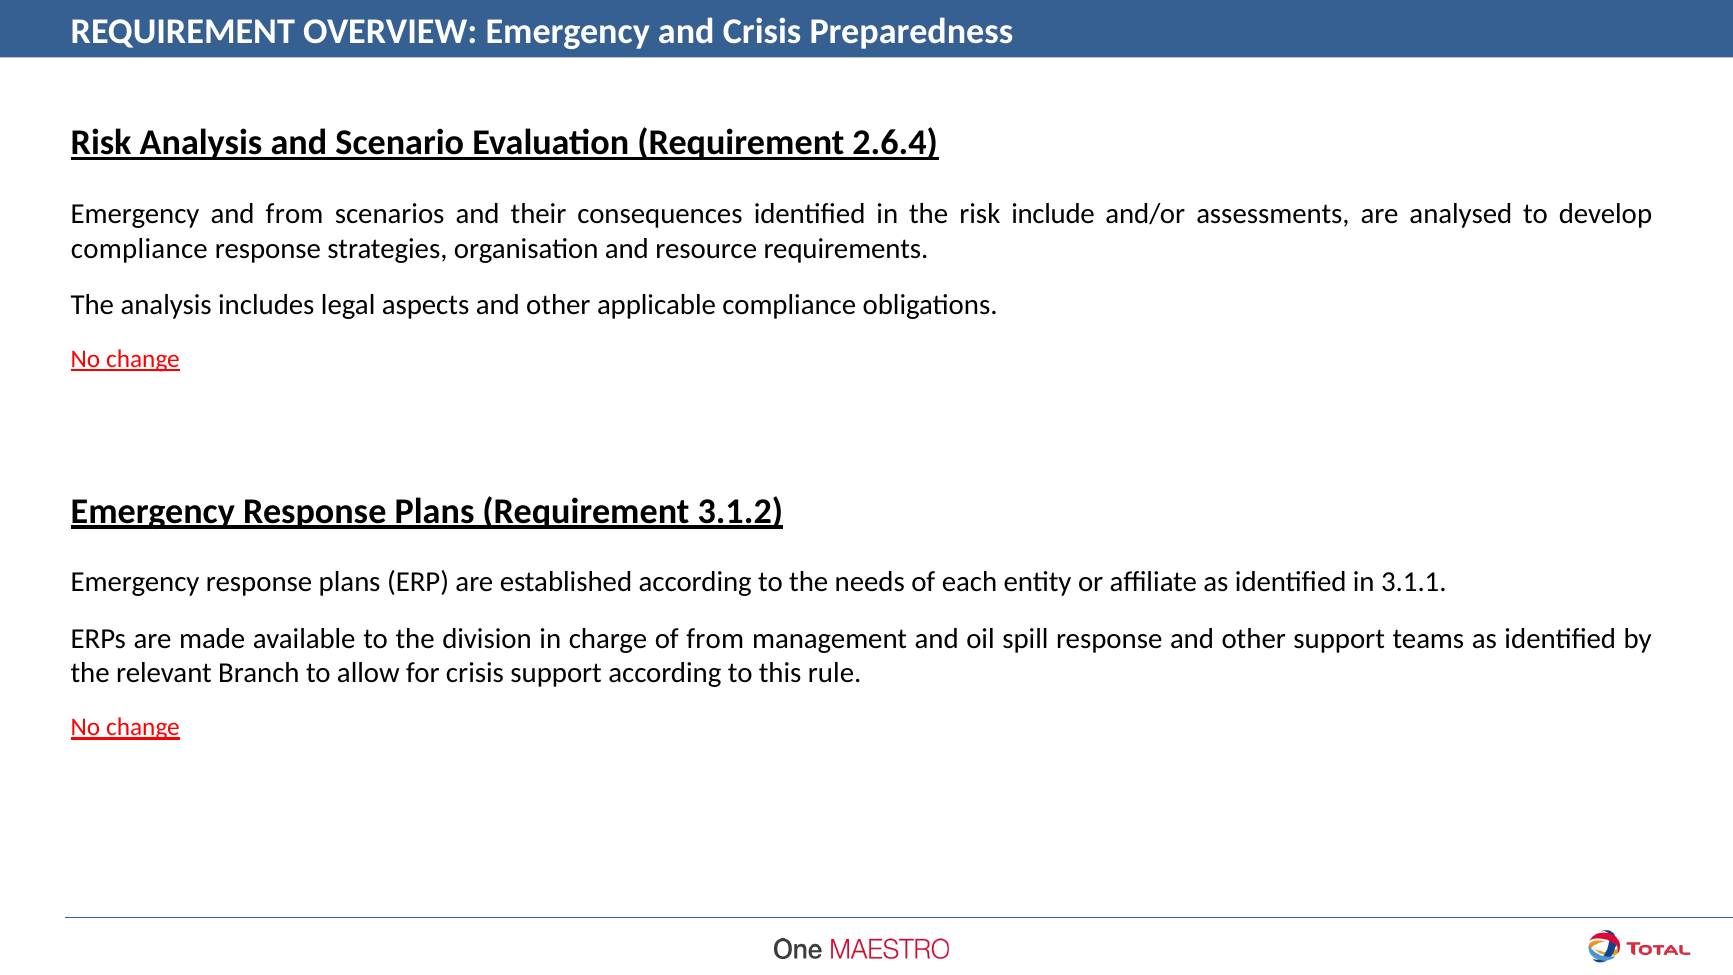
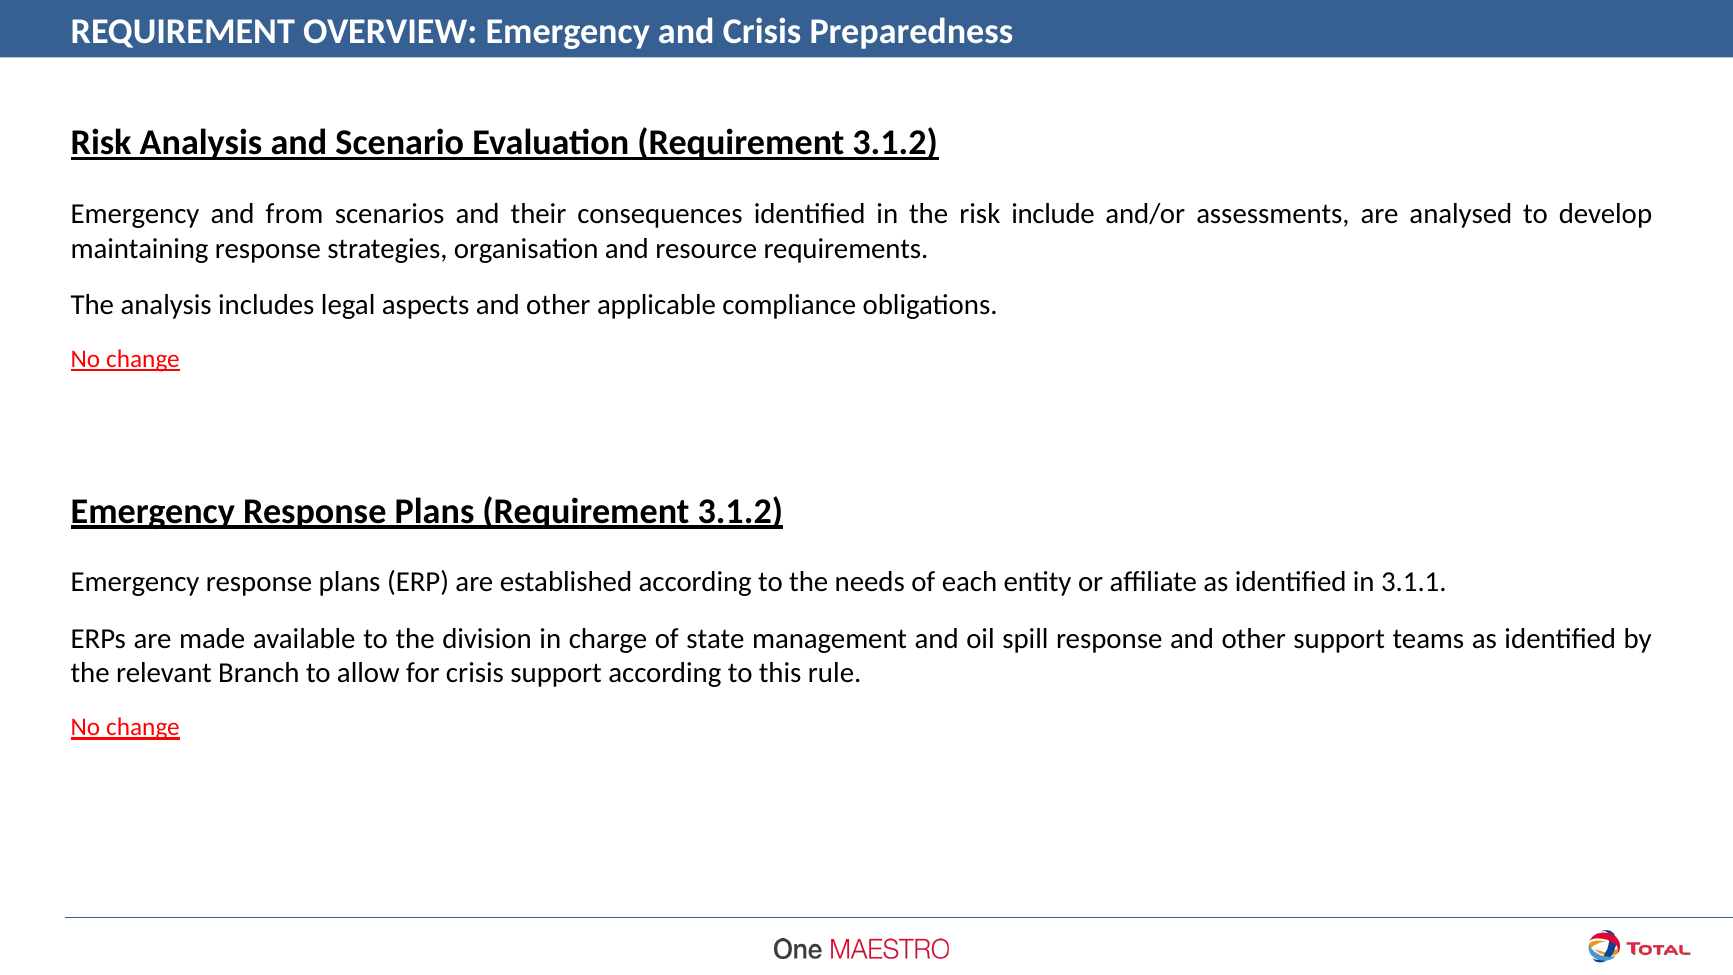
Evaluation Requirement 2.6.4: 2.6.4 -> 3.1.2
compliance at (139, 249): compliance -> maintaining
of from: from -> state
